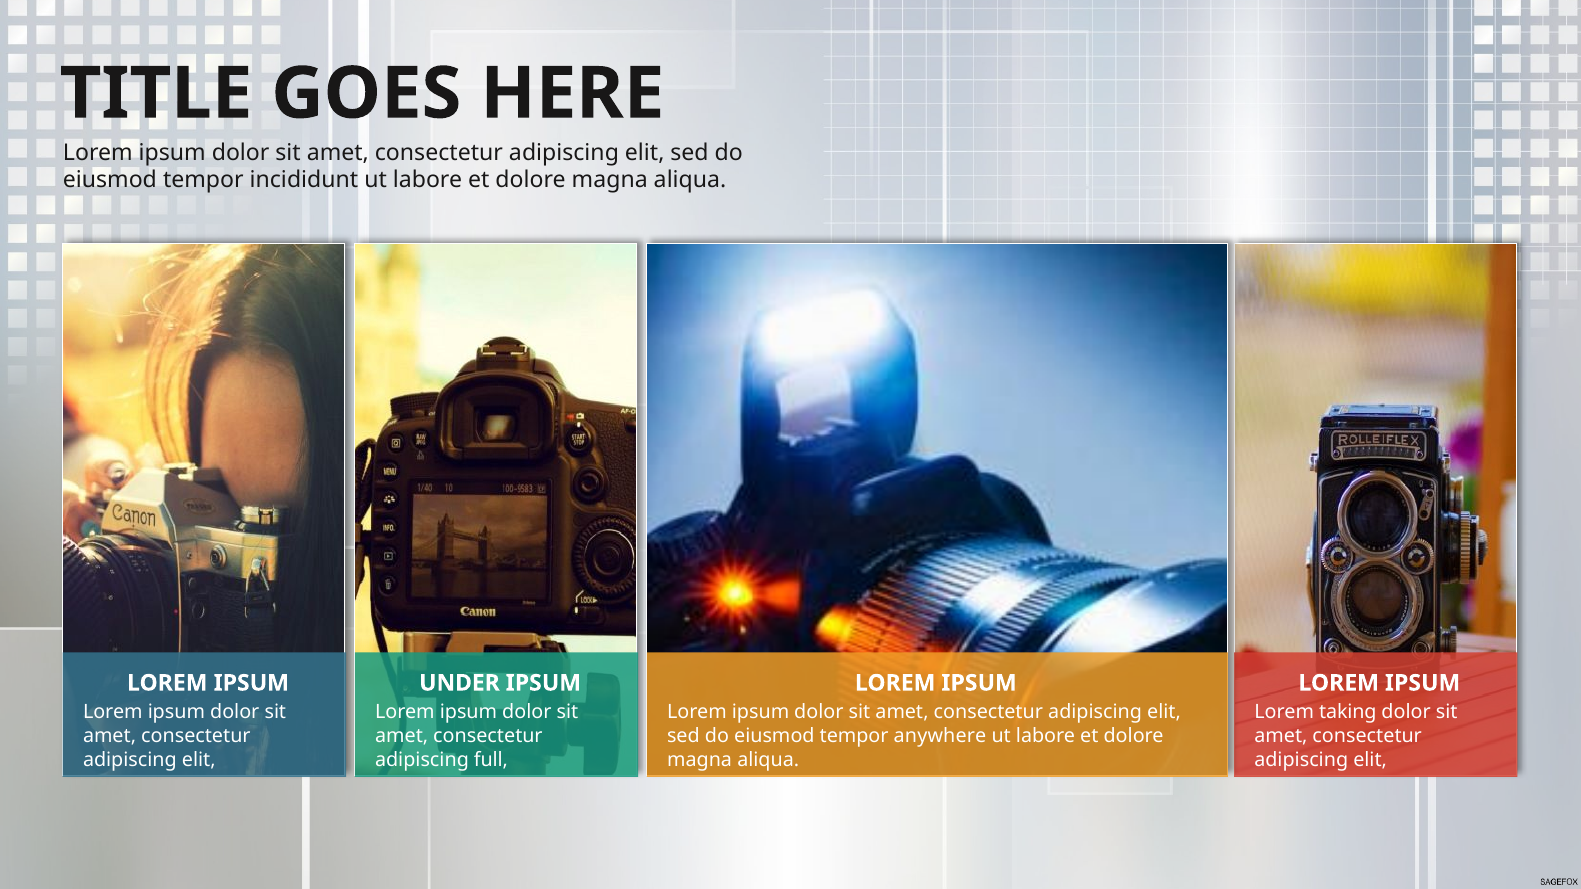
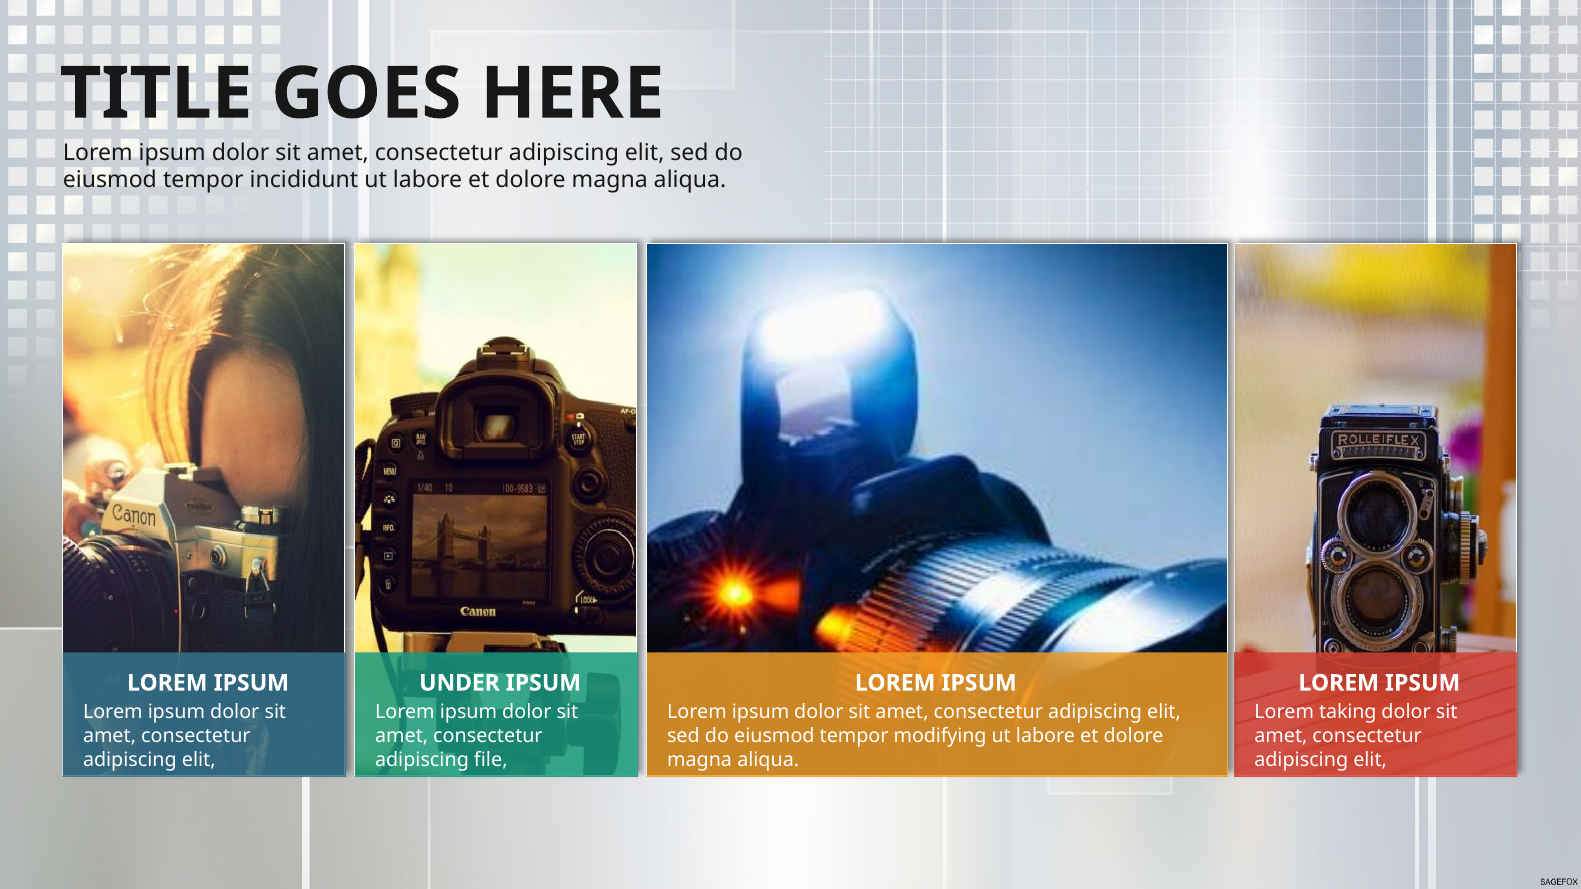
anywhere: anywhere -> modifying
full: full -> file
